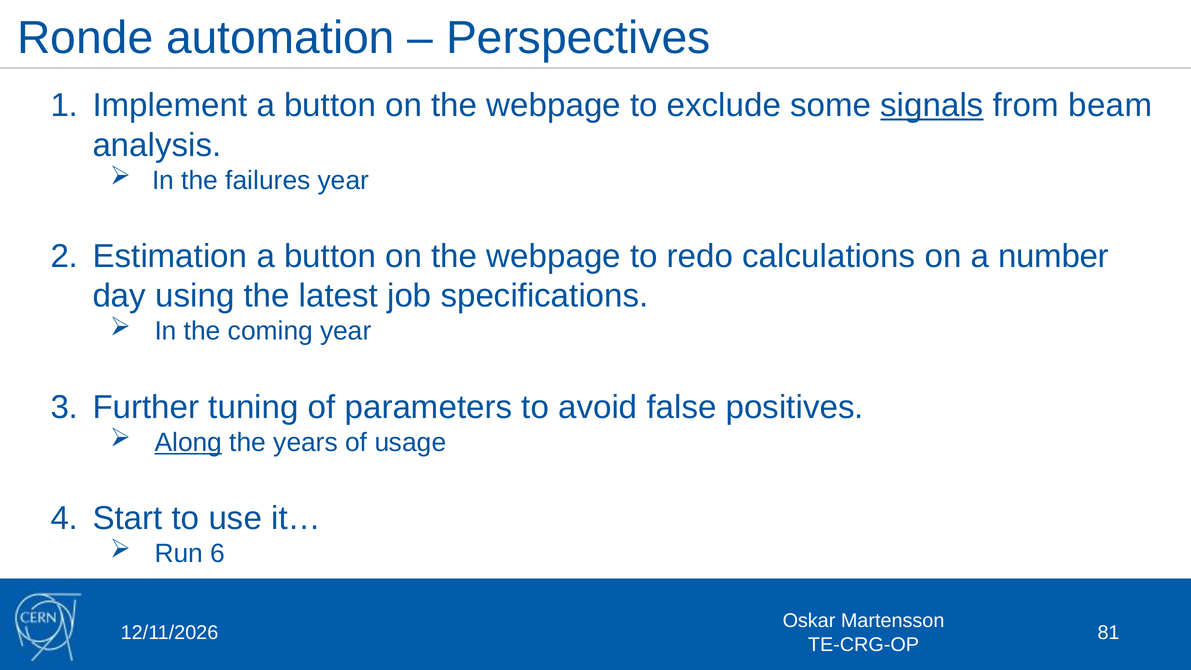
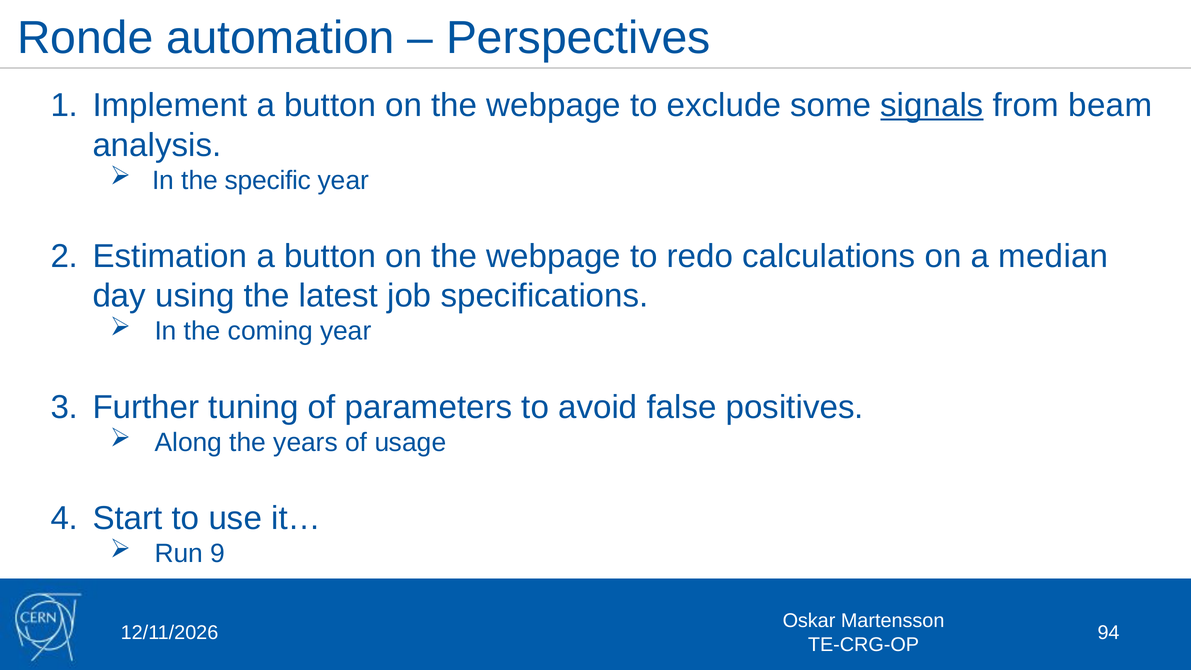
failures: failures -> specific
number: number -> median
Along underline: present -> none
6: 6 -> 9
81: 81 -> 94
